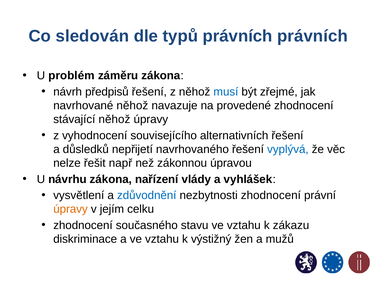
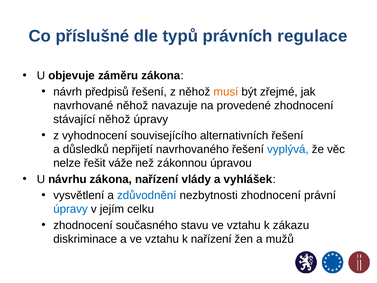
sledován: sledován -> příslušné
právních právních: právních -> regulace
problém: problém -> objevuje
musí colour: blue -> orange
např: např -> váže
úpravy at (70, 209) colour: orange -> blue
k výstižný: výstižný -> nařízení
